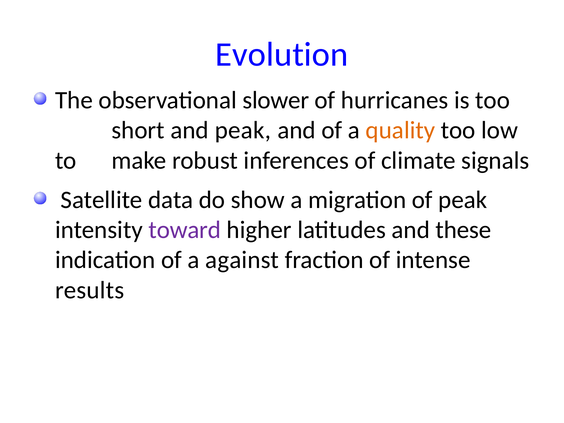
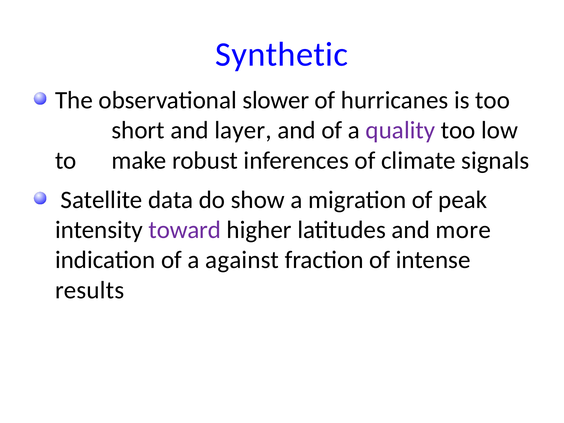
Evolution: Evolution -> Synthetic
and peak: peak -> layer
quality colour: orange -> purple
these: these -> more
